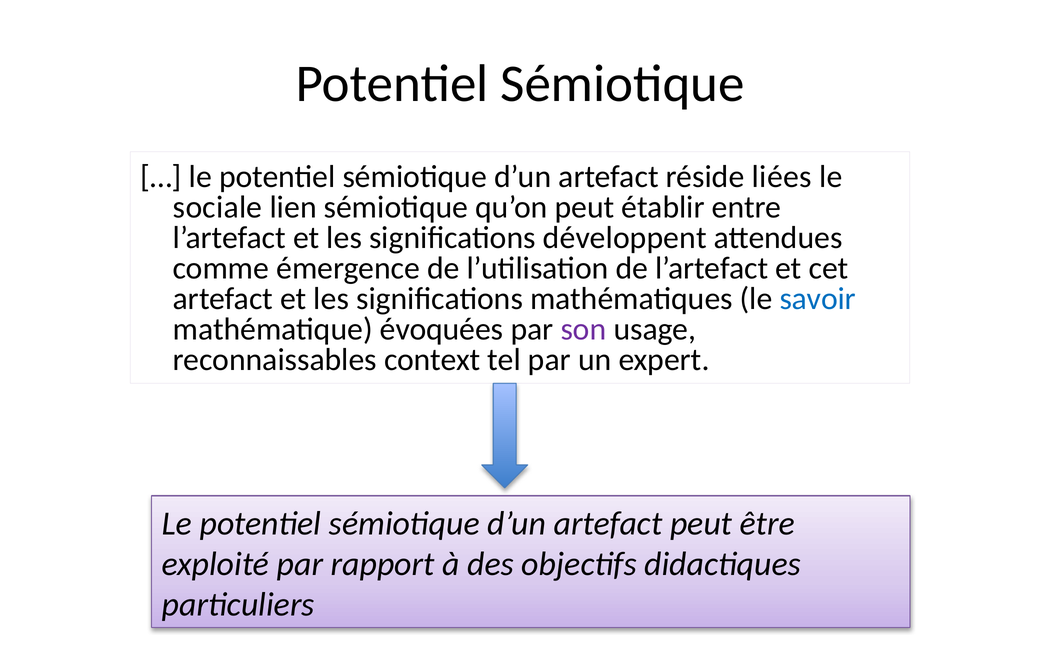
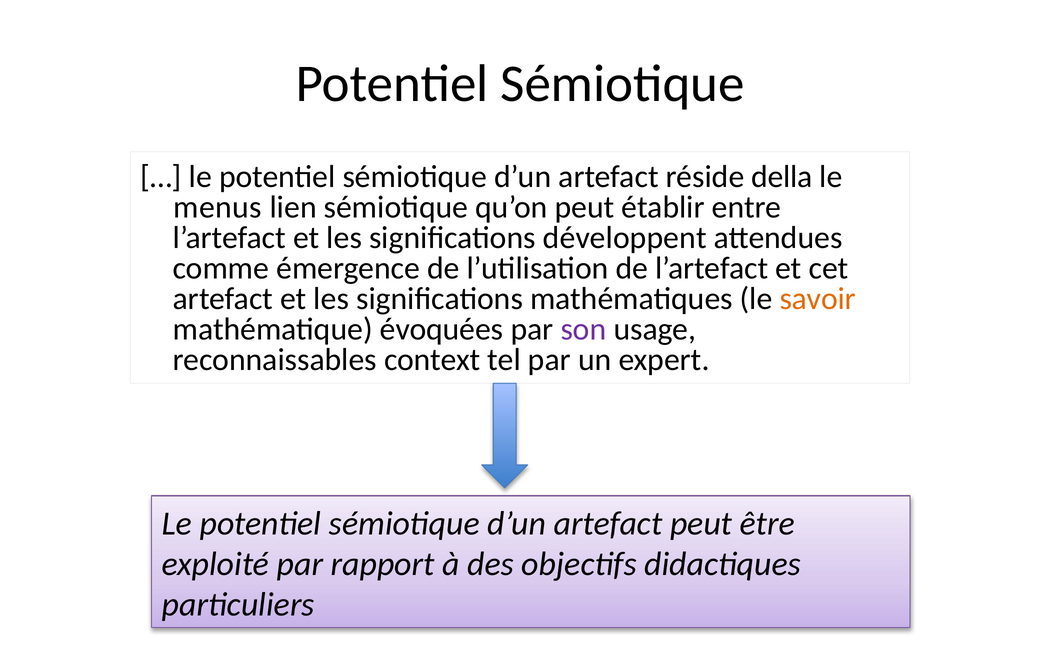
liées: liées -> della
sociale: sociale -> menus
savoir colour: blue -> orange
